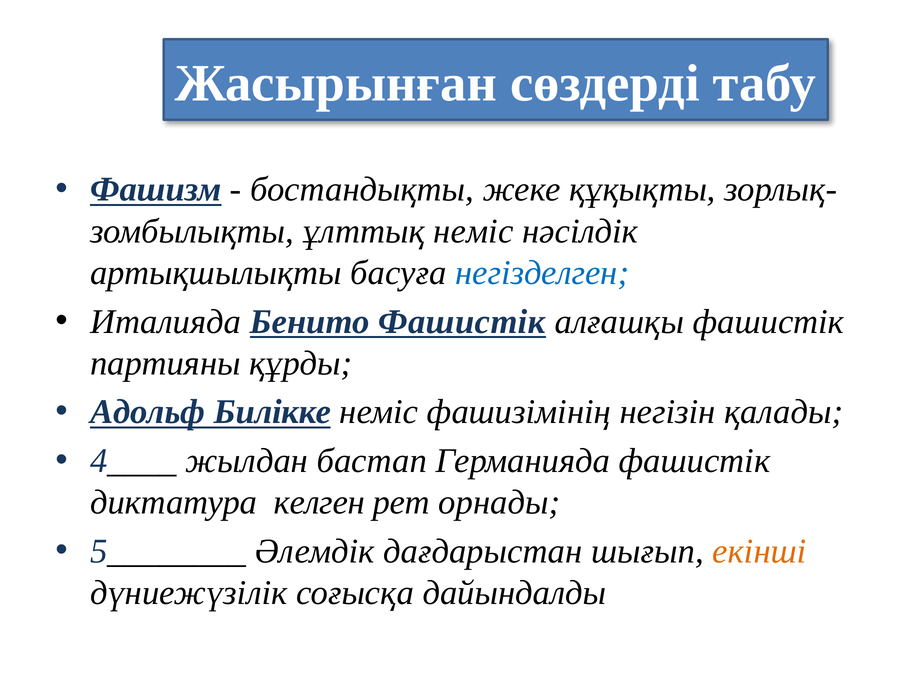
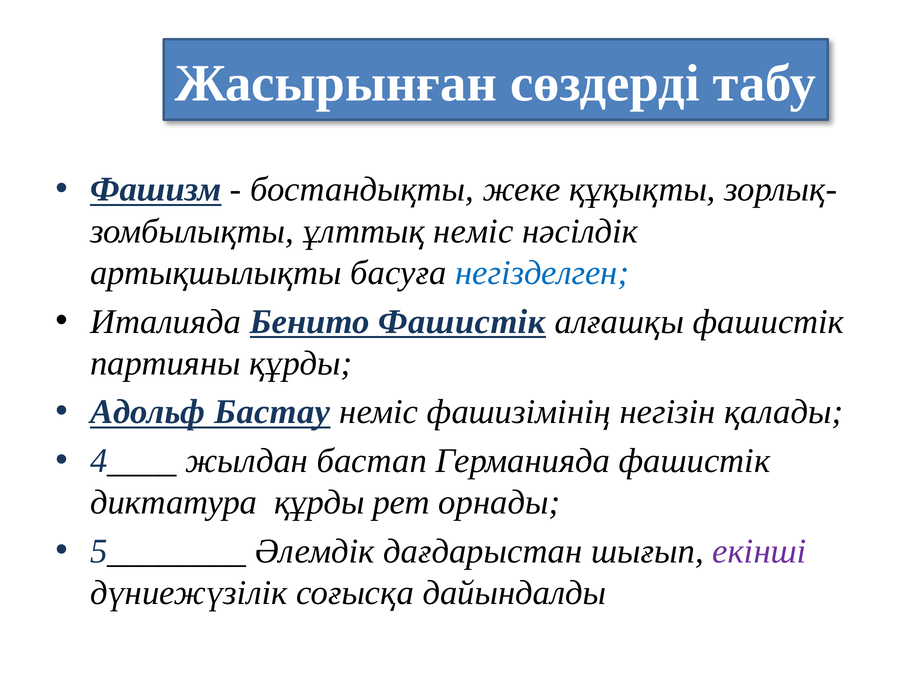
Билікке: Билікке -> Бастау
диктатура келген: келген -> құрды
екінші colour: orange -> purple
